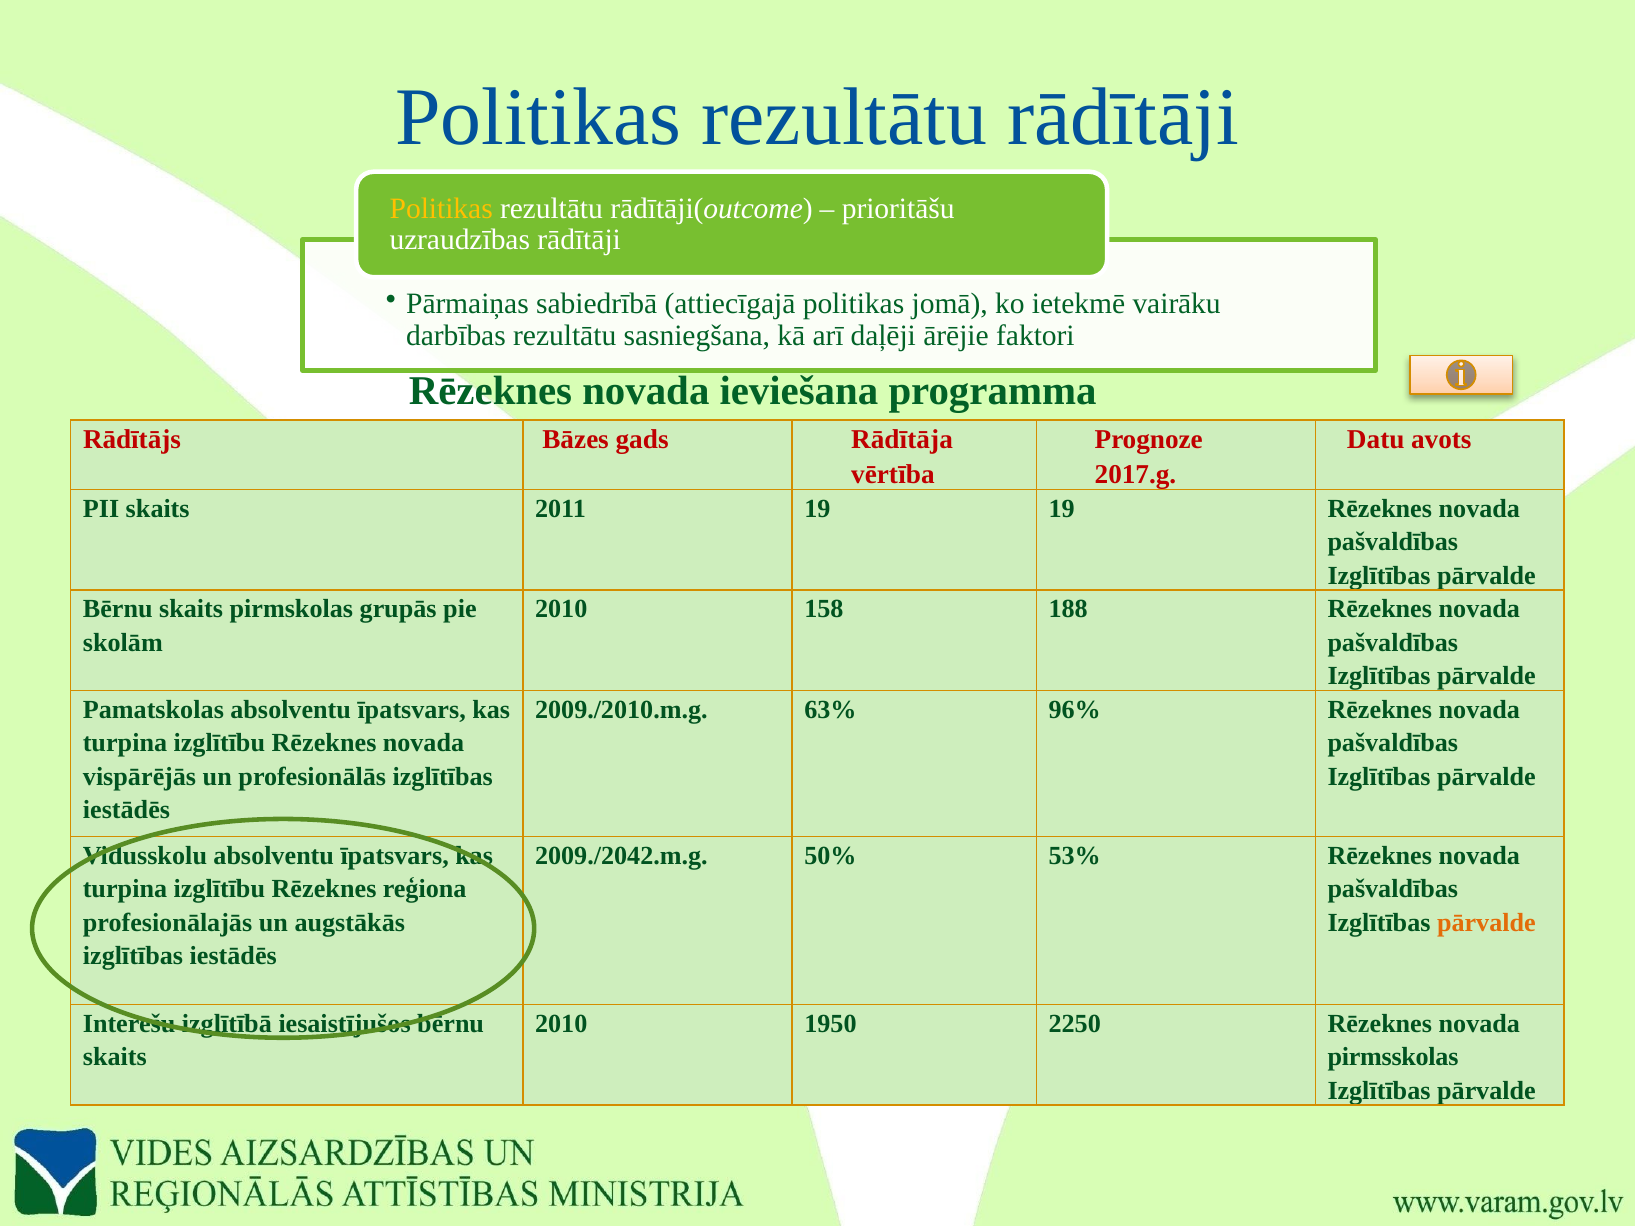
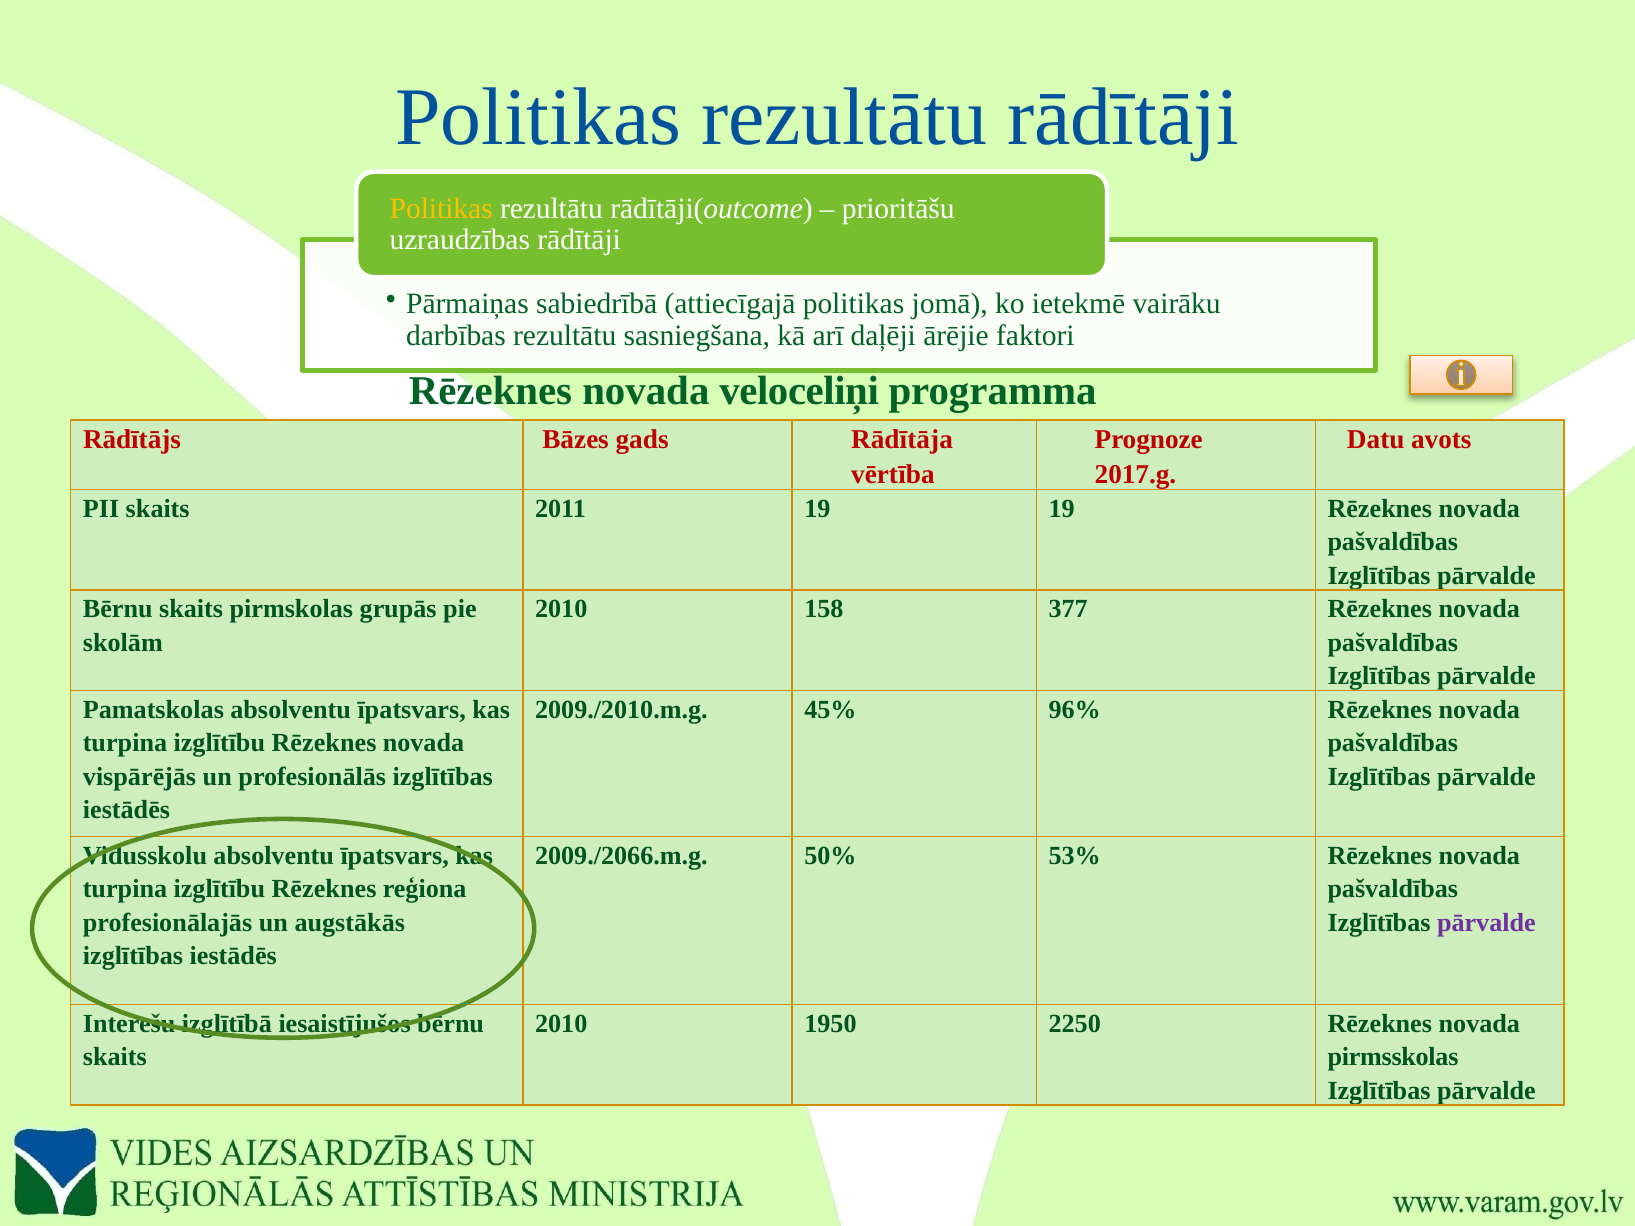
ieviešana: ieviešana -> veloceliņi
188: 188 -> 377
63%: 63% -> 45%
2009./2042.m.g: 2009./2042.m.g -> 2009./2066.m.g
pārvalde at (1486, 923) colour: orange -> purple
